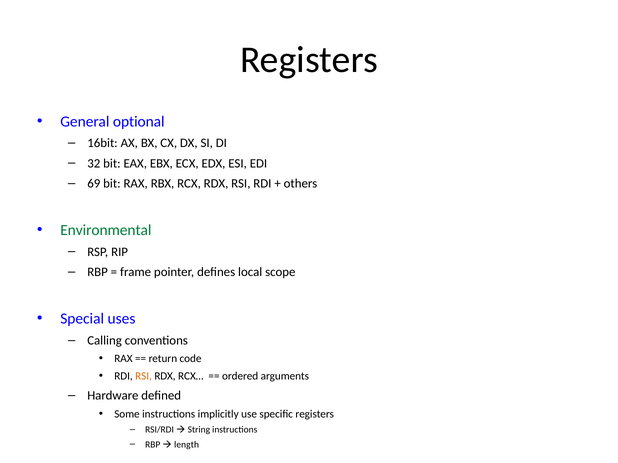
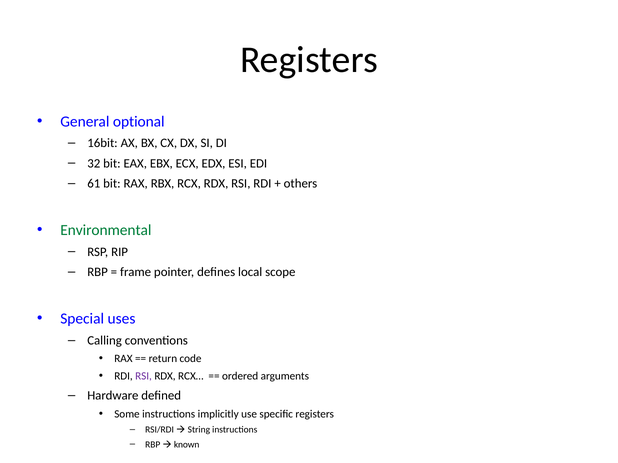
69: 69 -> 61
RSI at (144, 377) colour: orange -> purple
length: length -> known
